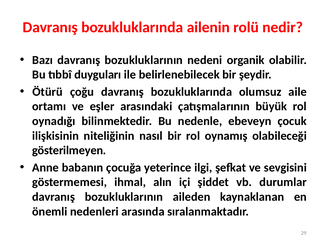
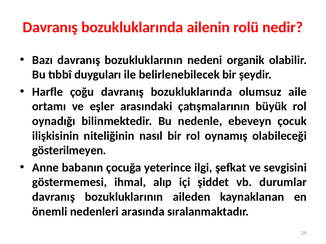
Ötürü: Ötürü -> Harfle
alın: alın -> alıp
